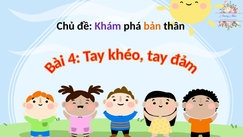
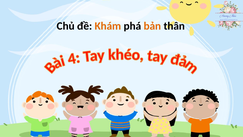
Khám colour: purple -> orange
